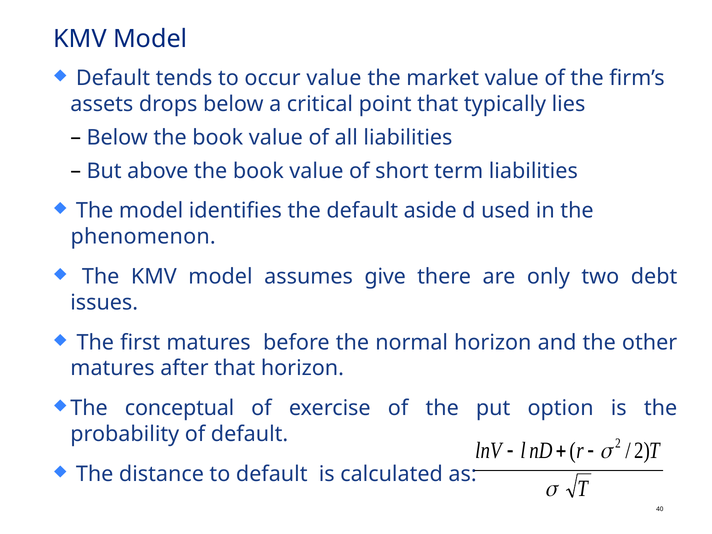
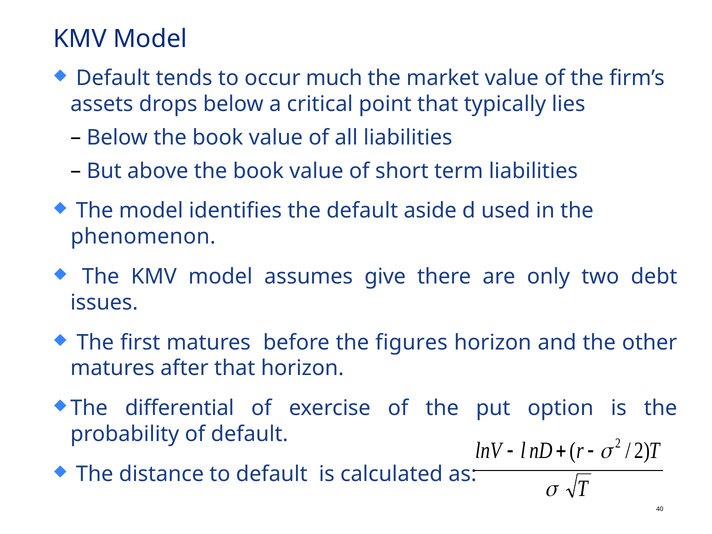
occur value: value -> much
normal: normal -> figures
conceptual: conceptual -> differential
